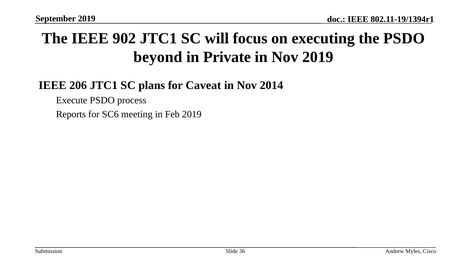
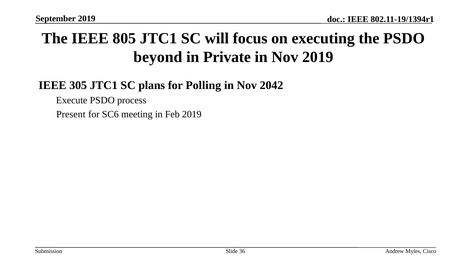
902: 902 -> 805
206: 206 -> 305
Caveat: Caveat -> Polling
2014: 2014 -> 2042
Reports: Reports -> Present
